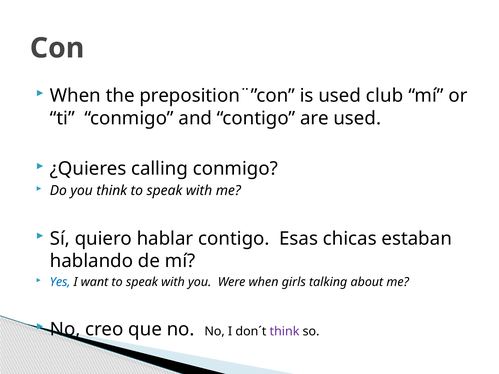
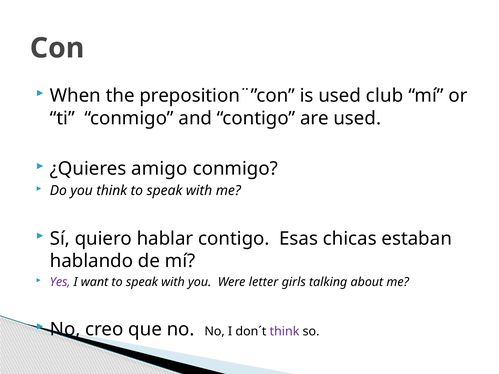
calling: calling -> amigo
Yes colour: blue -> purple
Were when: when -> letter
